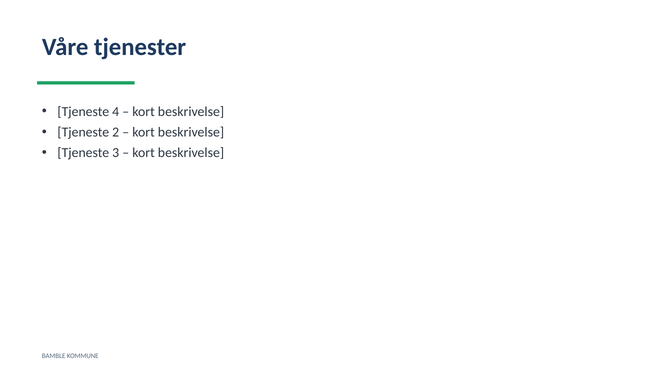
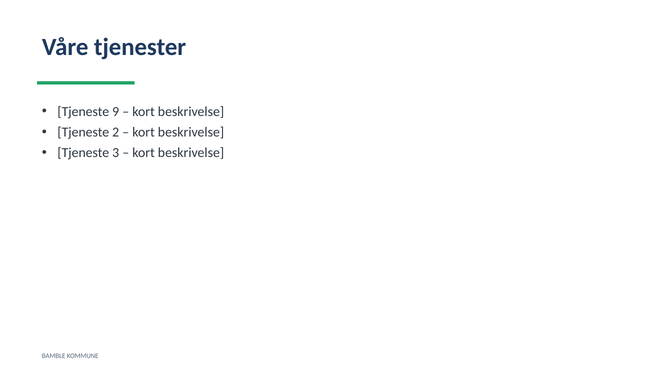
4: 4 -> 9
